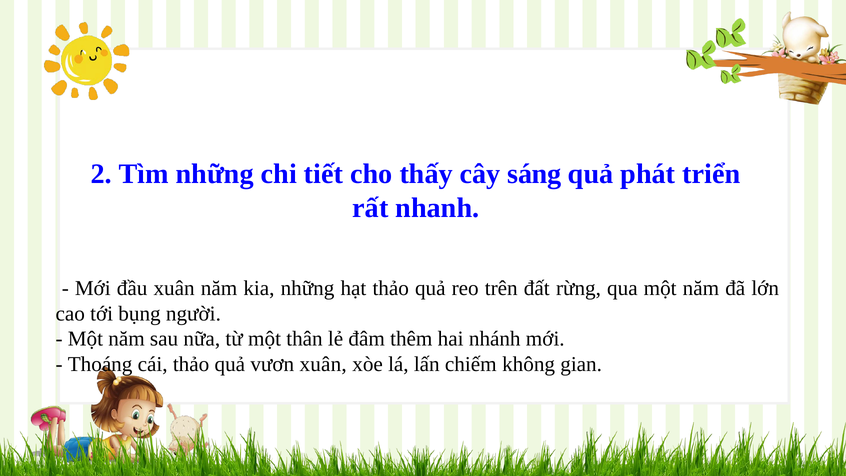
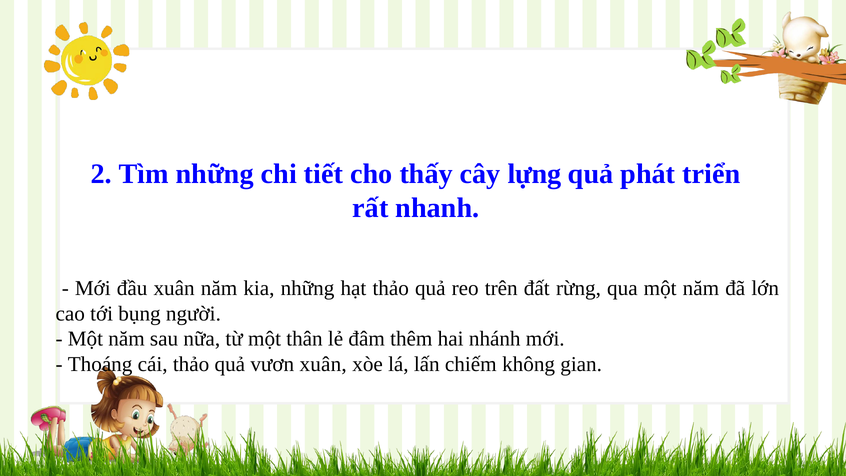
sáng: sáng -> lựng
